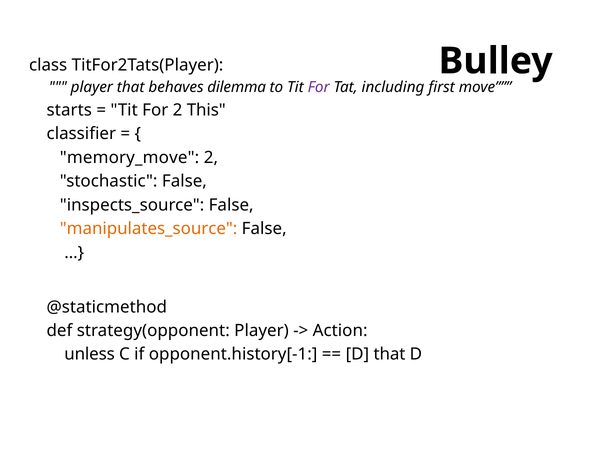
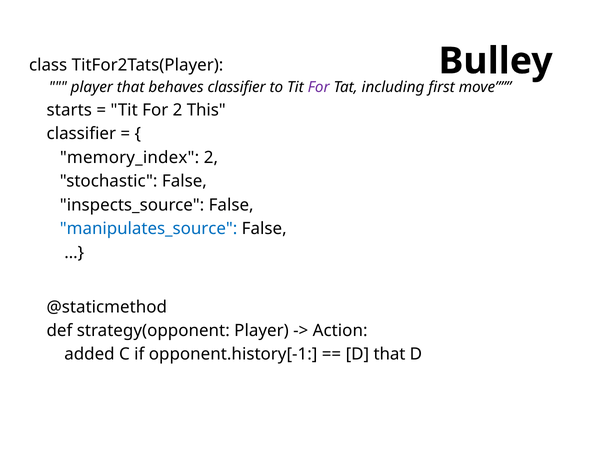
behaves dilemma: dilemma -> classifier
memory_move: memory_move -> memory_index
manipulates_source colour: orange -> blue
unless: unless -> added
